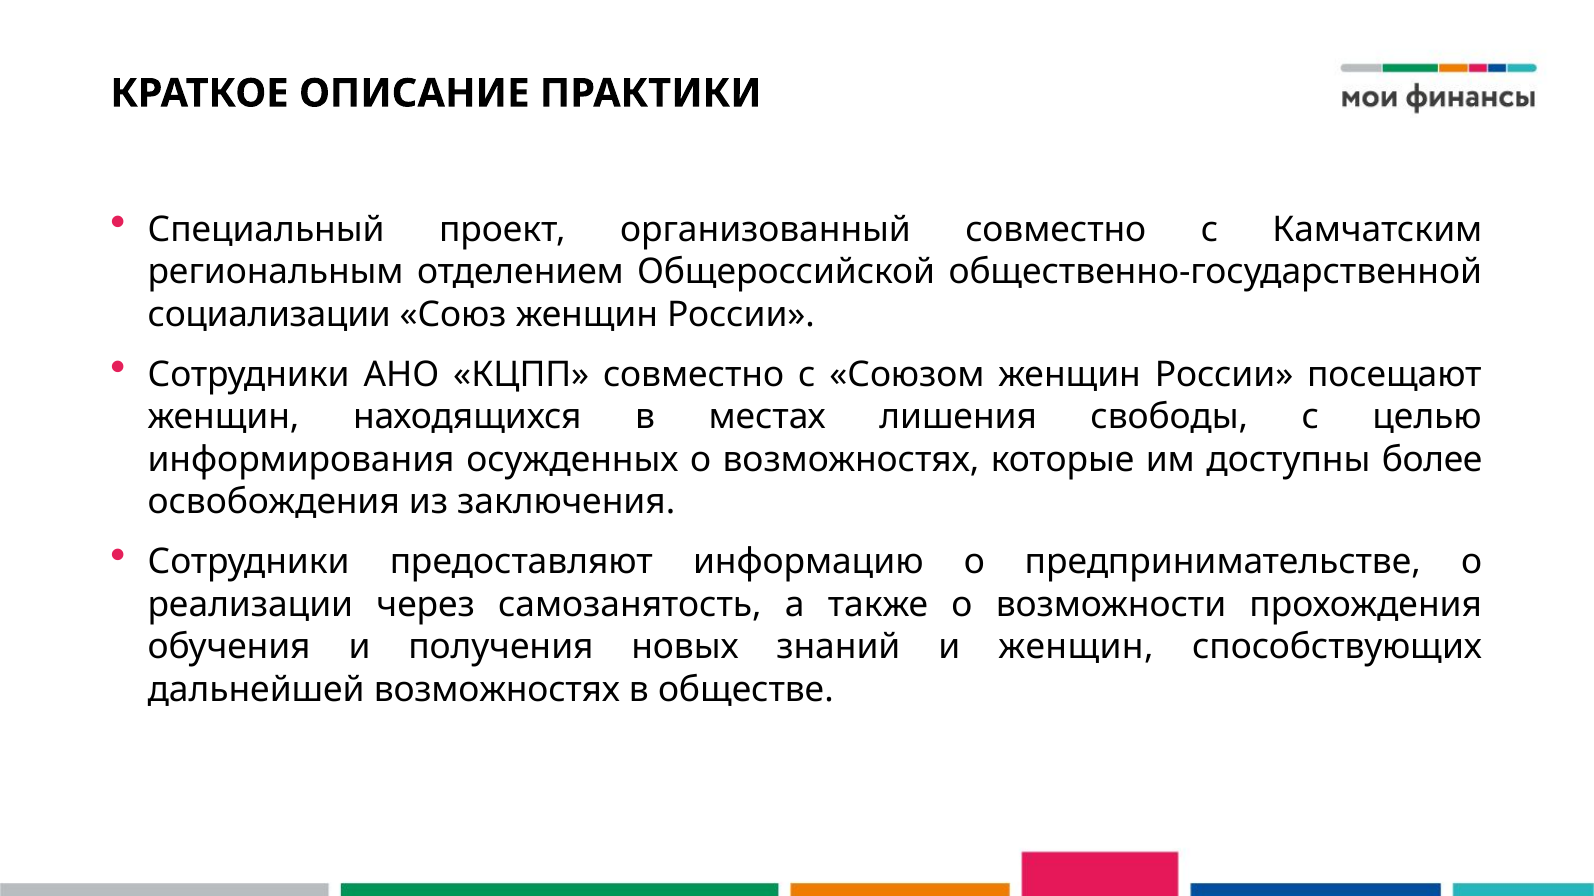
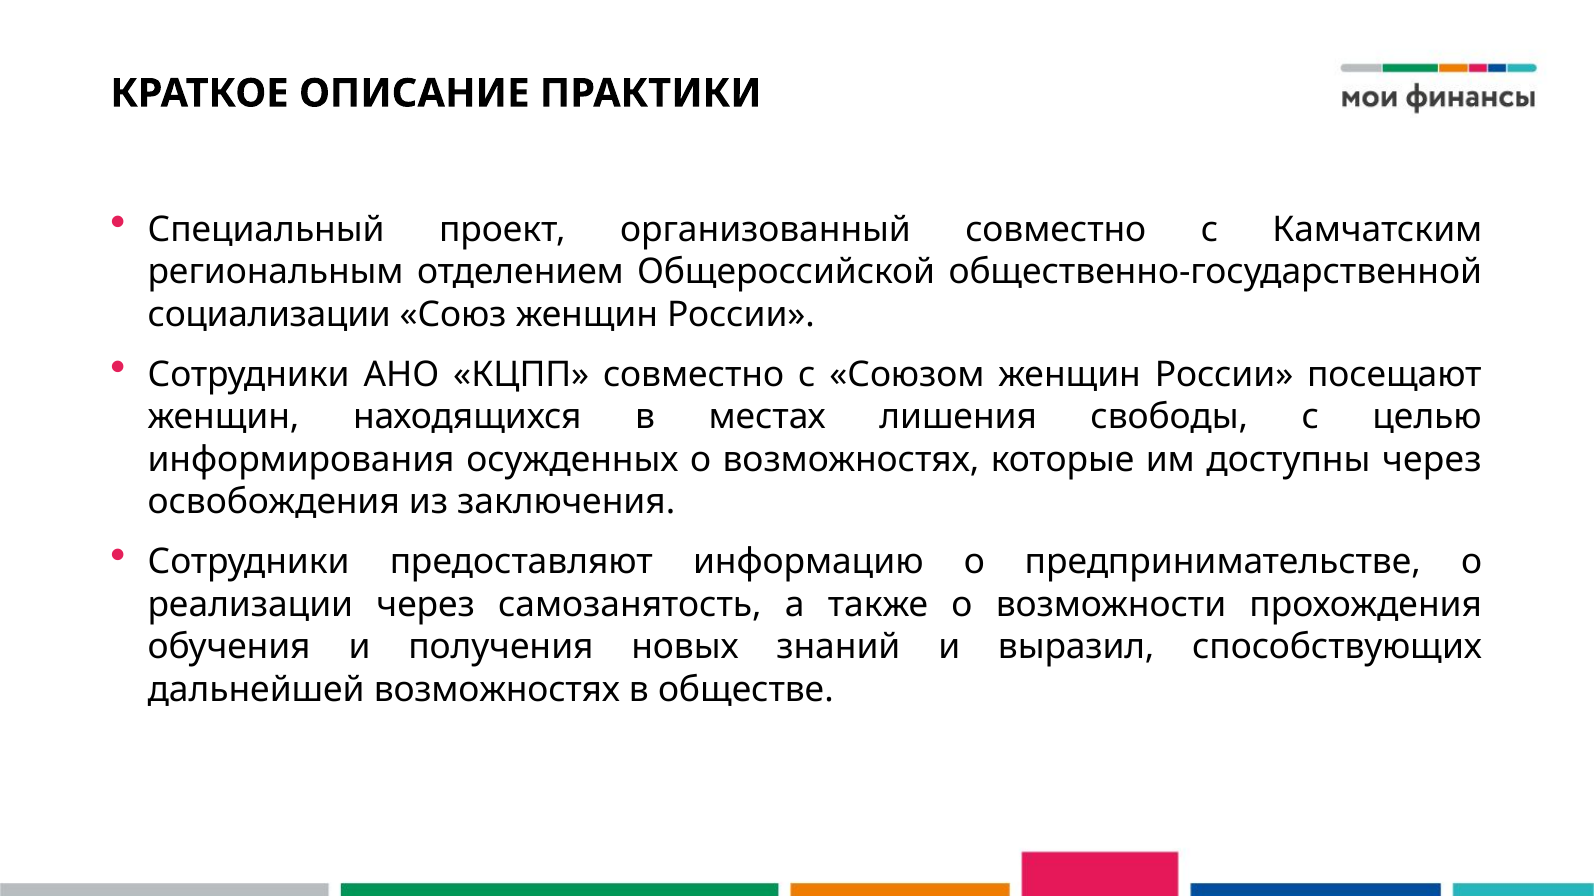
доступны более: более -> через
и женщин: женщин -> выразил
